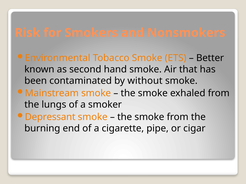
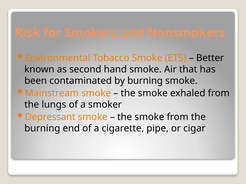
by without: without -> burning
